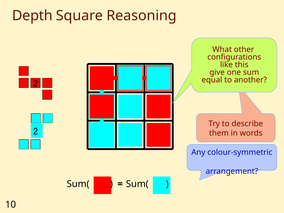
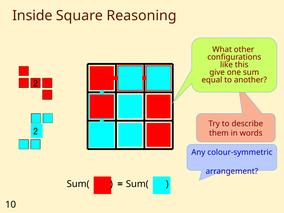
Depth: Depth -> Inside
